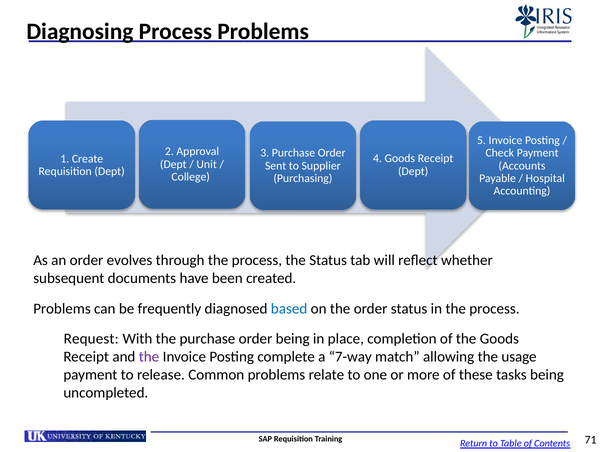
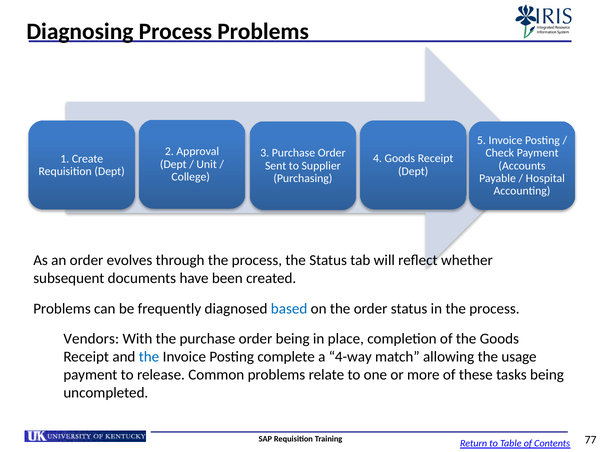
Request: Request -> Vendors
the at (149, 357) colour: purple -> blue
7-way: 7-way -> 4-way
71: 71 -> 77
